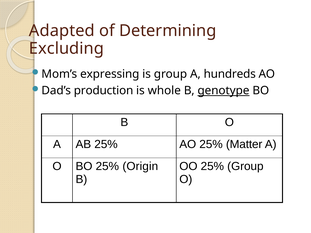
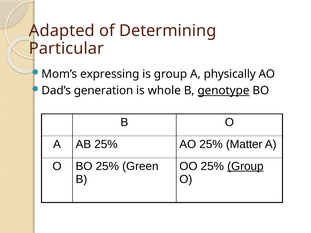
Excluding: Excluding -> Particular
hundreds: hundreds -> physically
production: production -> generation
Origin: Origin -> Green
Group at (245, 166) underline: none -> present
